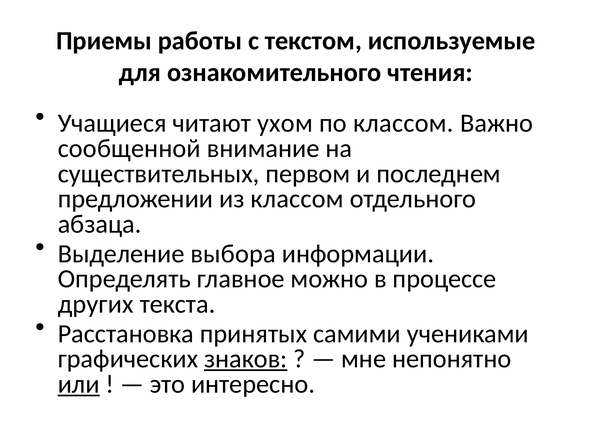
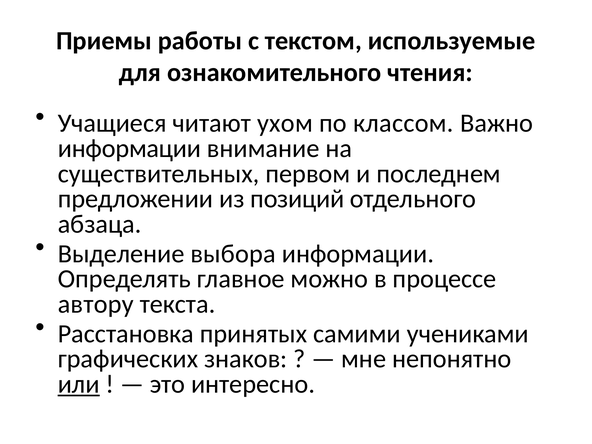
сообщенной at (129, 148): сообщенной -> информации
из классом: классом -> позиций
других: других -> автору
знаков underline: present -> none
